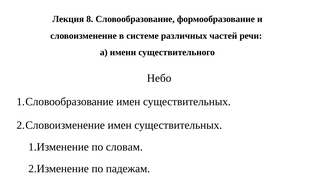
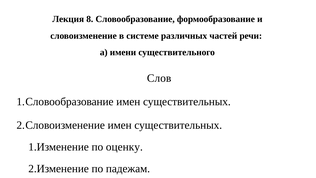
Небо: Небо -> Слов
словам: словам -> оценку
